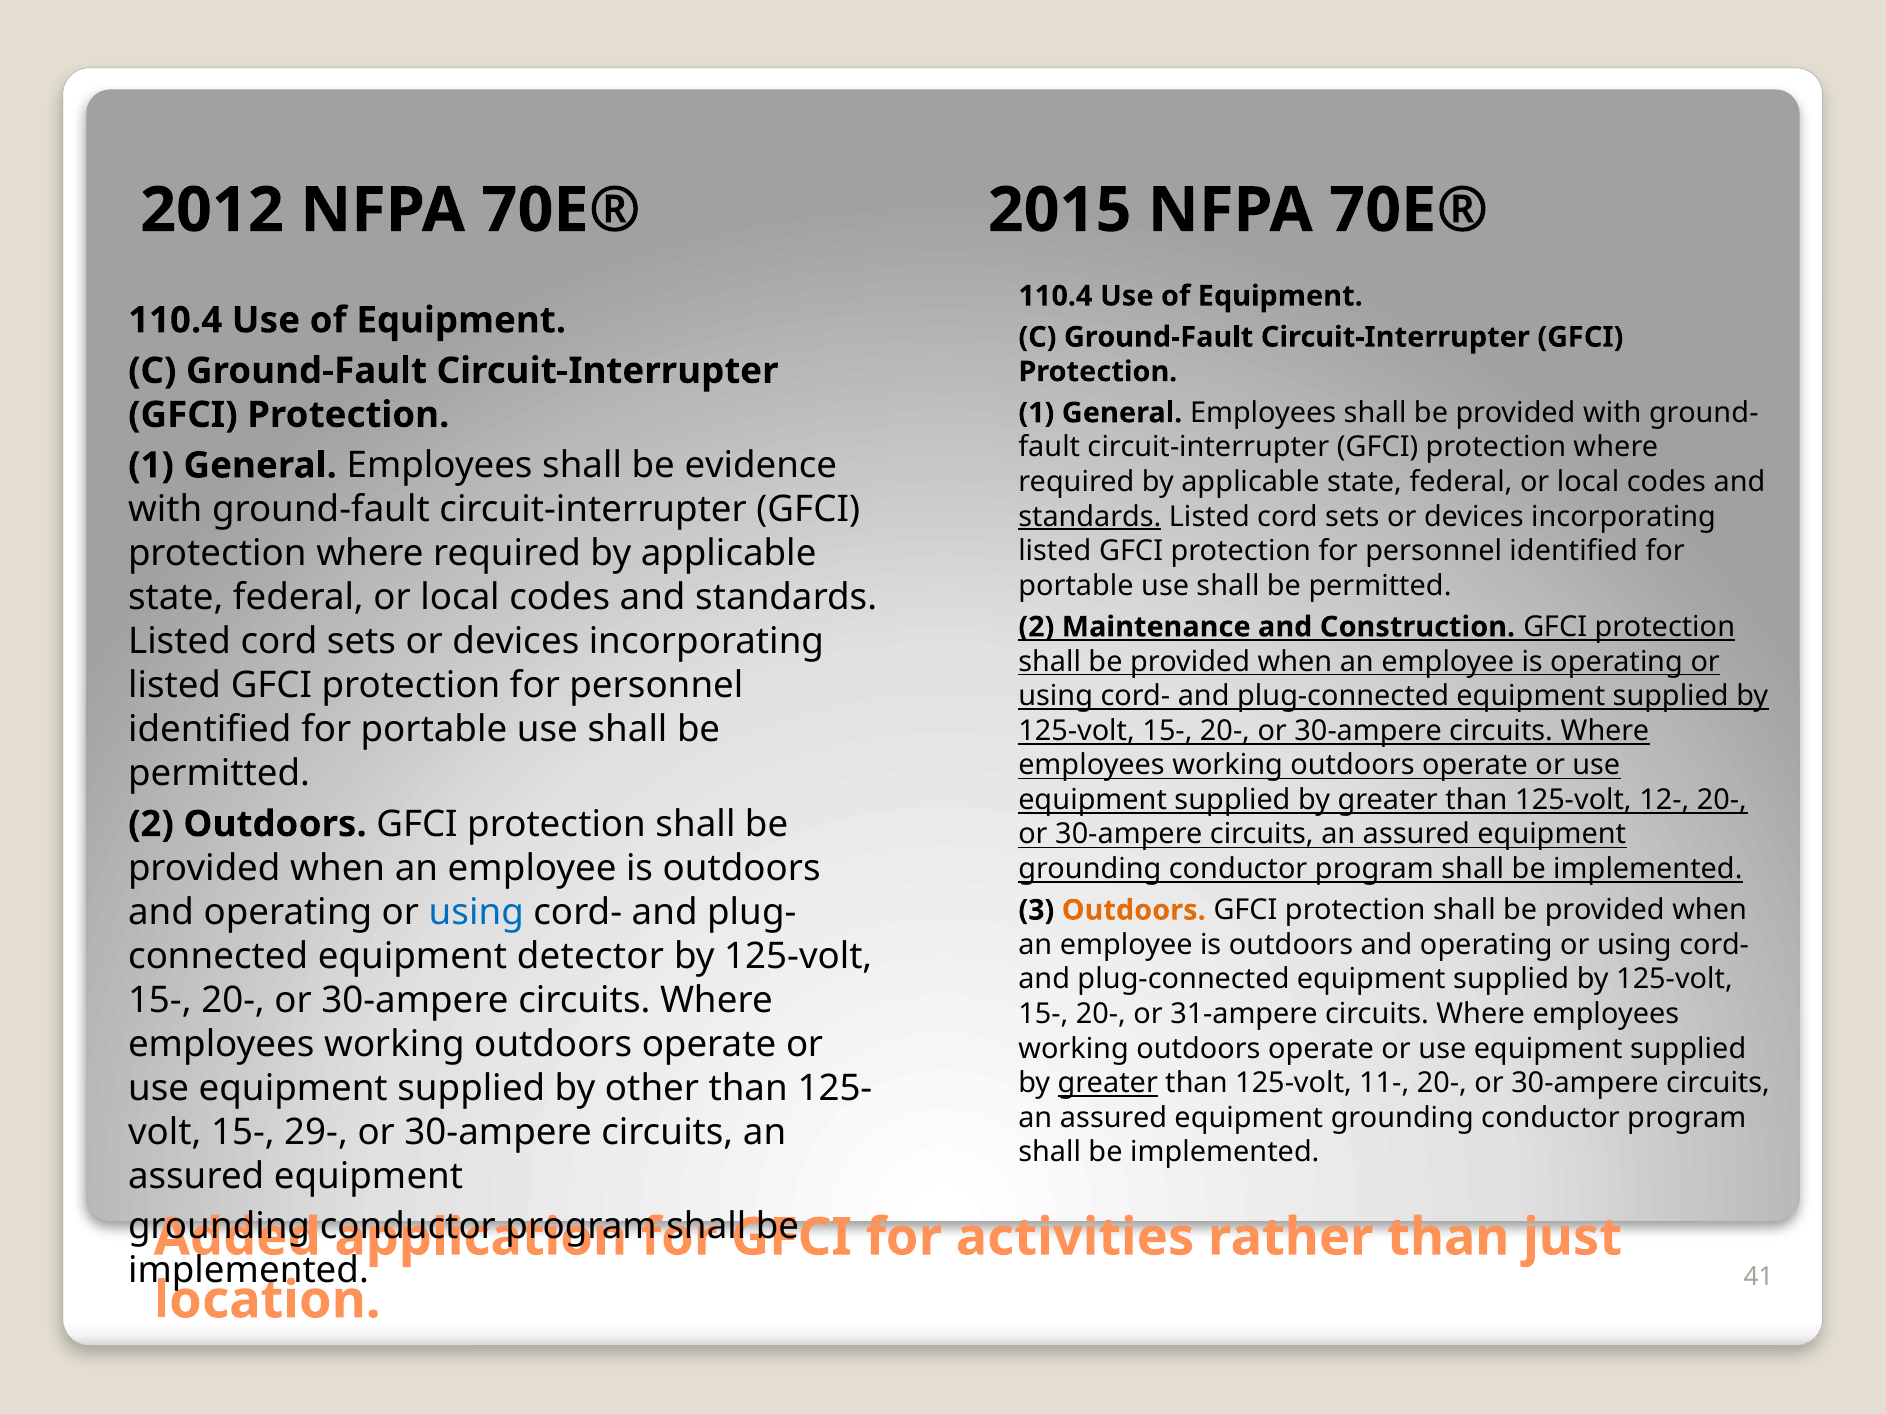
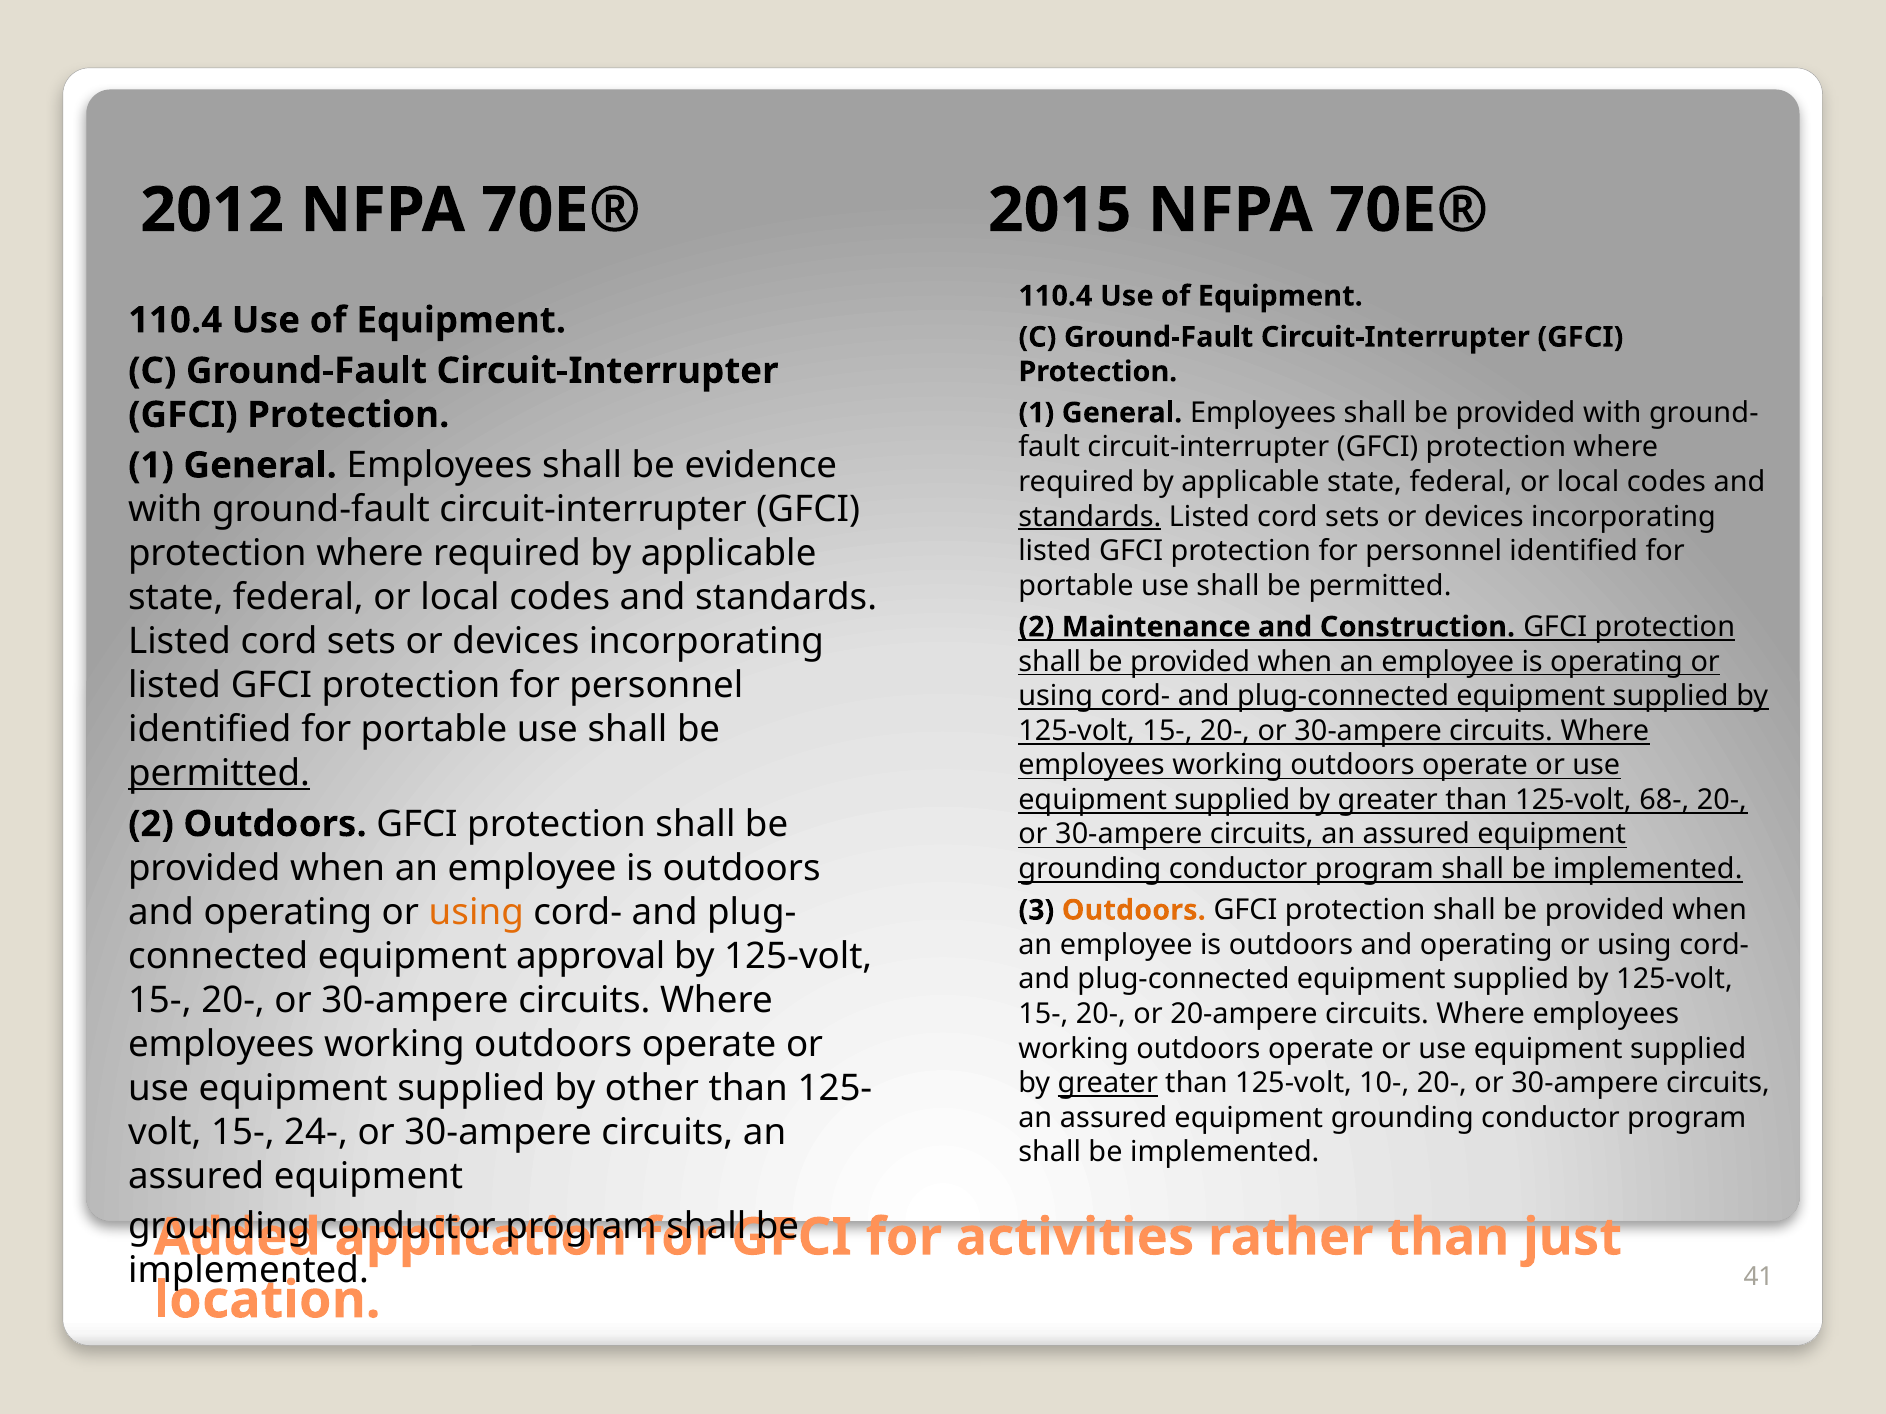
permitted at (219, 774) underline: none -> present
12-: 12- -> 68-
using at (476, 912) colour: blue -> orange
detector: detector -> approval
31-ampere: 31-ampere -> 20-ampere
11-: 11- -> 10-
29-: 29- -> 24-
